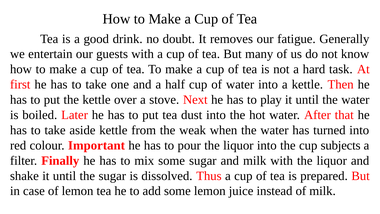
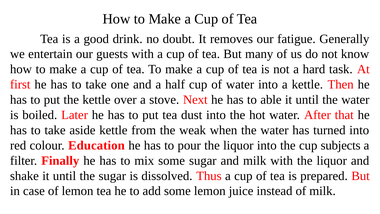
play: play -> able
Important: Important -> Education
